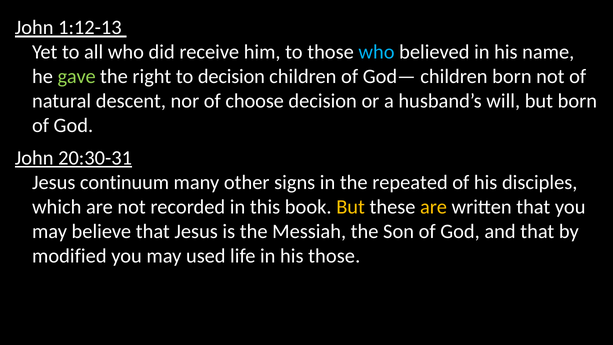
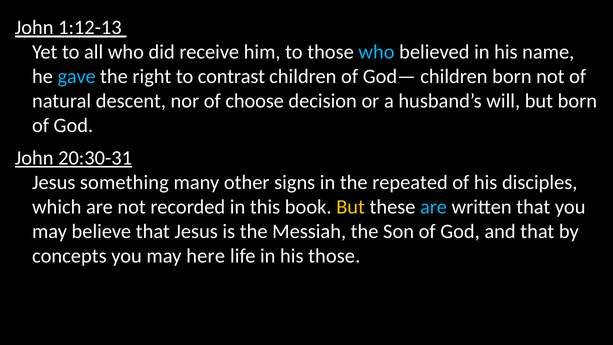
gave colour: light green -> light blue
to decision: decision -> contrast
continuum: continuum -> something
are at (434, 207) colour: yellow -> light blue
modified: modified -> concepts
used: used -> here
